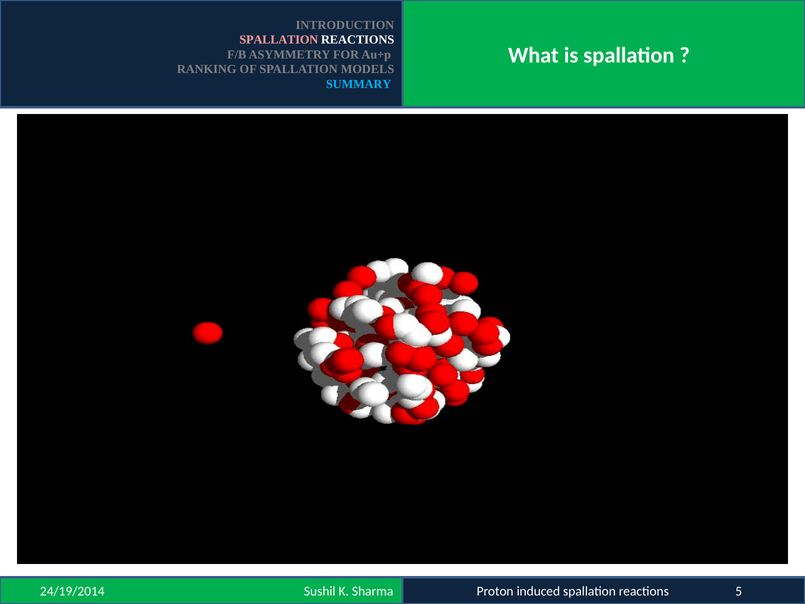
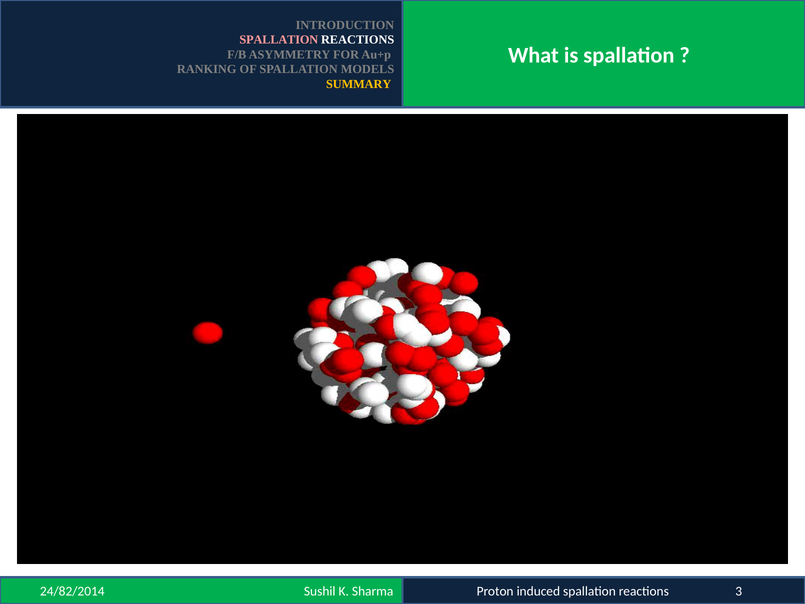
SUMMARY colour: light blue -> yellow
24/19/2014: 24/19/2014 -> 24/82/2014
5: 5 -> 3
